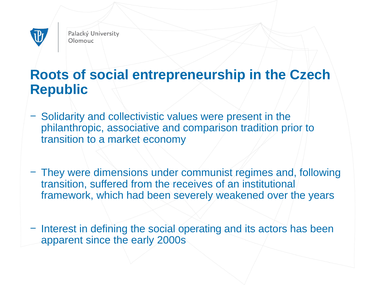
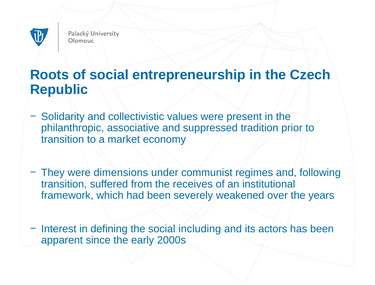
comparison: comparison -> suppressed
operating: operating -> including
